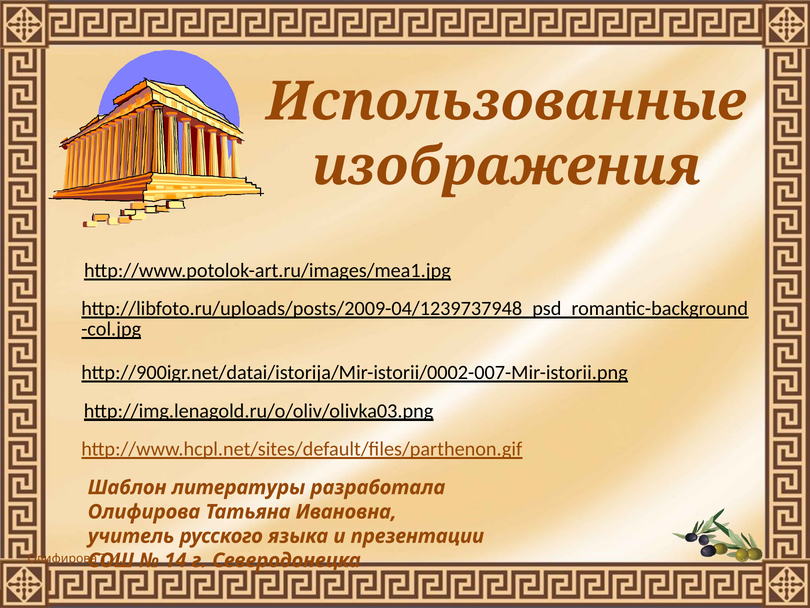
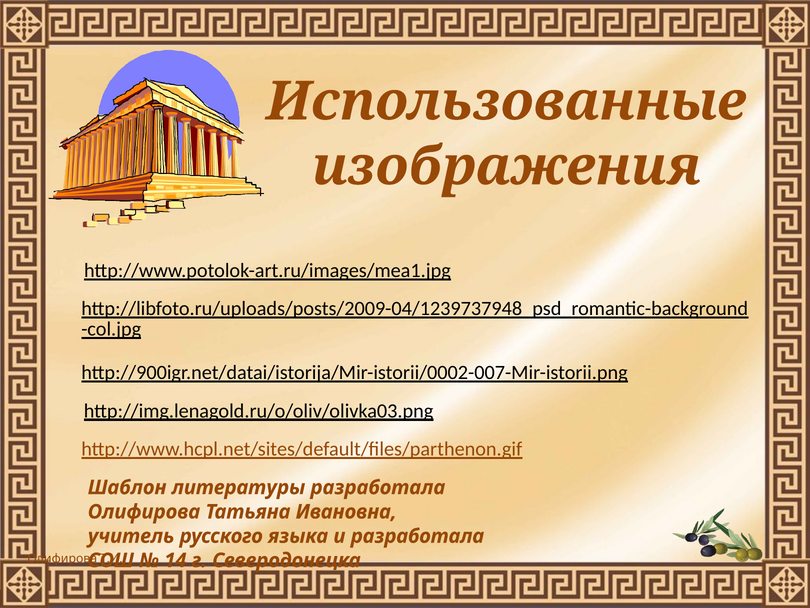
и презентации: презентации -> разработала
